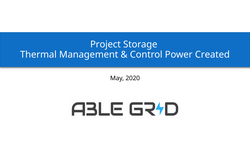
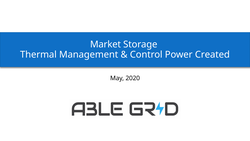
Project: Project -> Market
